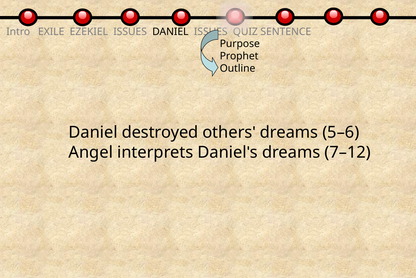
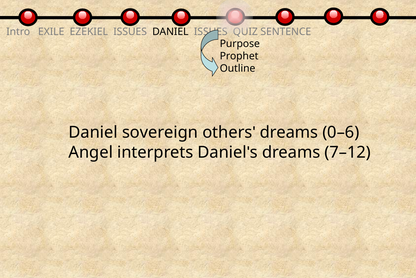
destroyed: destroyed -> sovereign
5–6: 5–6 -> 0–6
